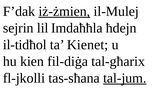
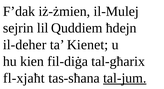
iż-żmien underline: present -> none
Imdaħħla: Imdaħħla -> Quddiem
il-tidħol: il-tidħol -> il-deher
fl-jkolli: fl-jkolli -> fl-xjaħt
